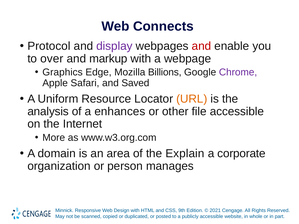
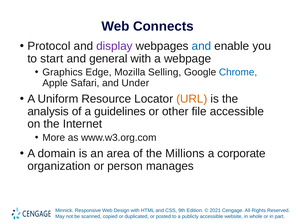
and at (201, 46) colour: red -> blue
over: over -> start
markup: markup -> general
Billions: Billions -> Selling
Chrome colour: purple -> blue
Saved: Saved -> Under
enhances: enhances -> guidelines
Explain: Explain -> Millions
